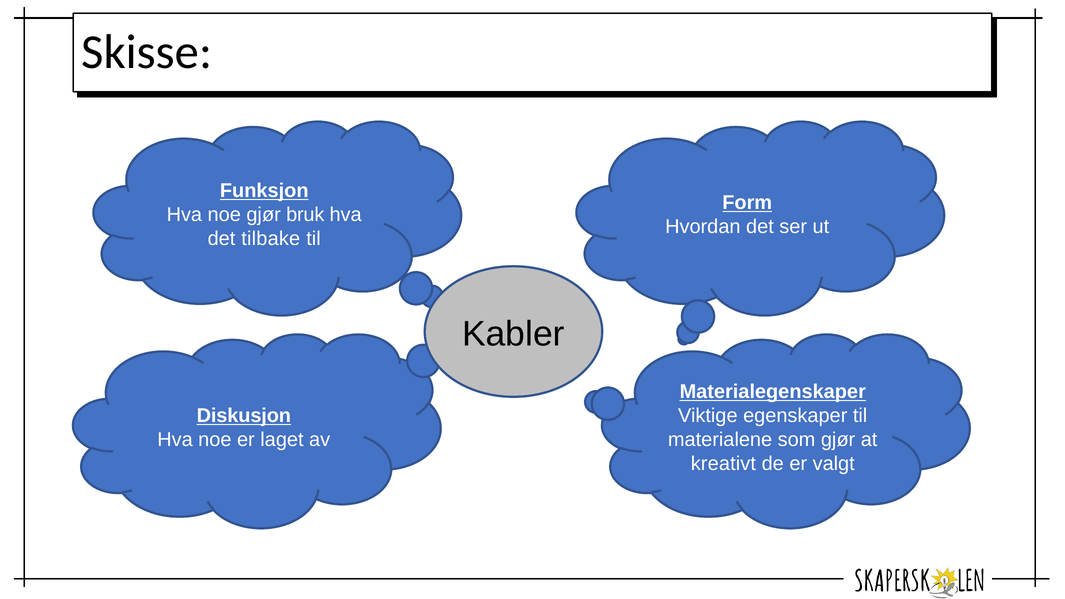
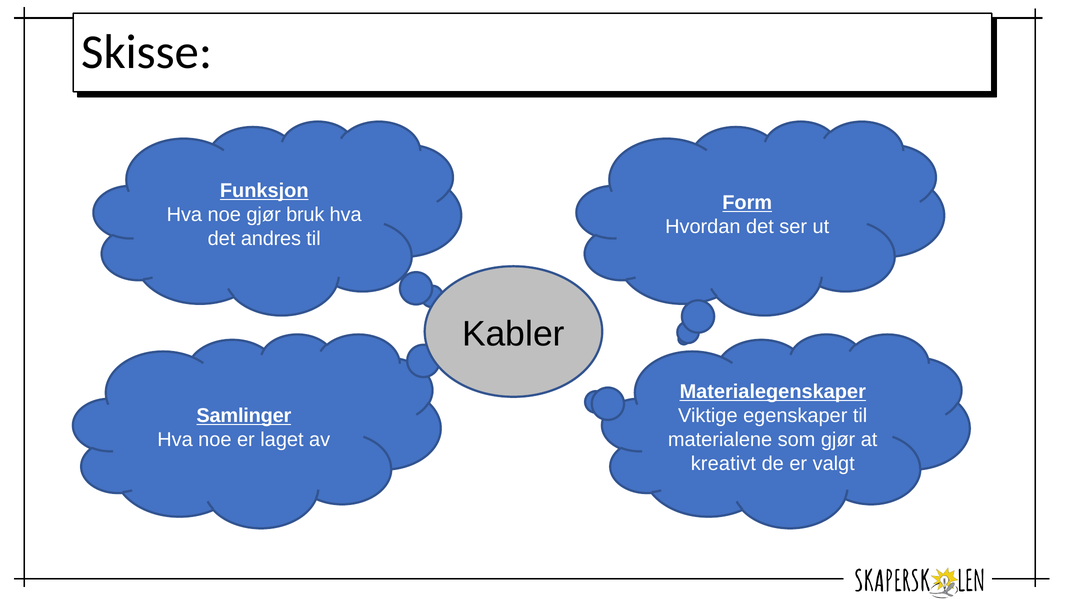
tilbake: tilbake -> andres
Diskusjon: Diskusjon -> Samlinger
